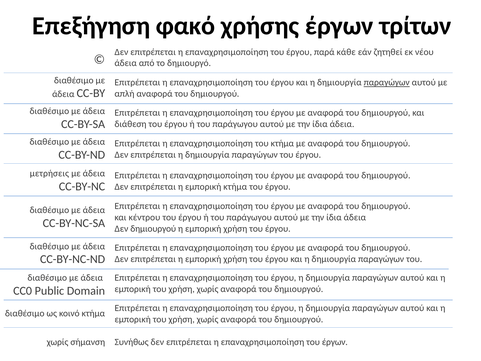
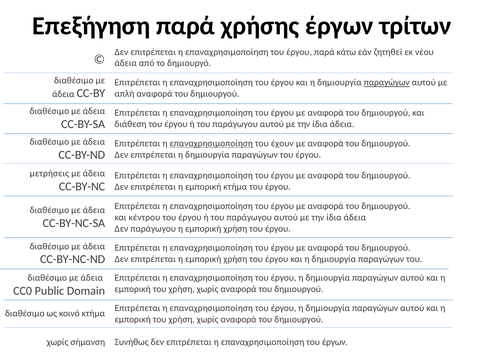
Επεξήγηση φακό: φακό -> παρά
κάθε: κάθε -> κάτω
επαναχρησιμοποίηση at (211, 143) underline: none -> present
του κτήμα: κτήμα -> έχουν
Δεν δημιουργού: δημιουργού -> παράγωγου
